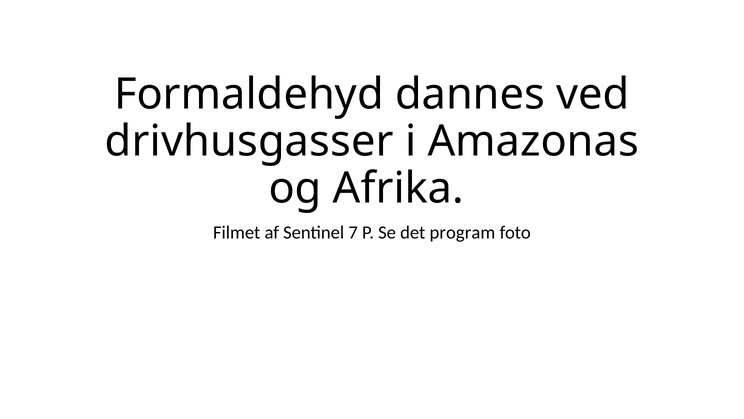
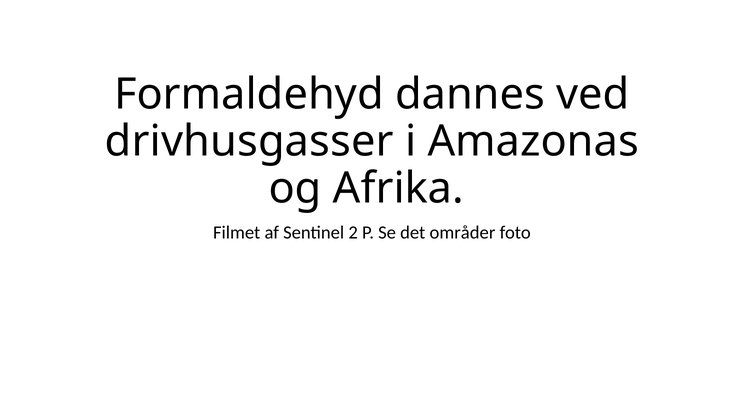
7: 7 -> 2
program: program -> områder
